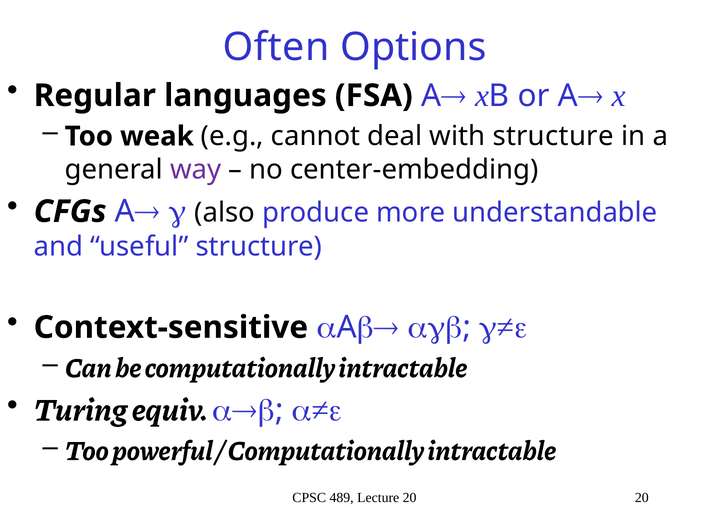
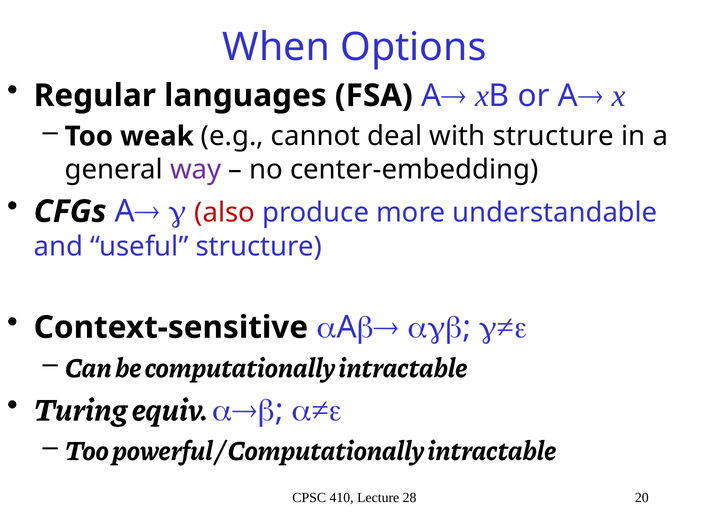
Often: Often -> When
also colour: black -> red
489: 489 -> 410
Lecture 20: 20 -> 28
